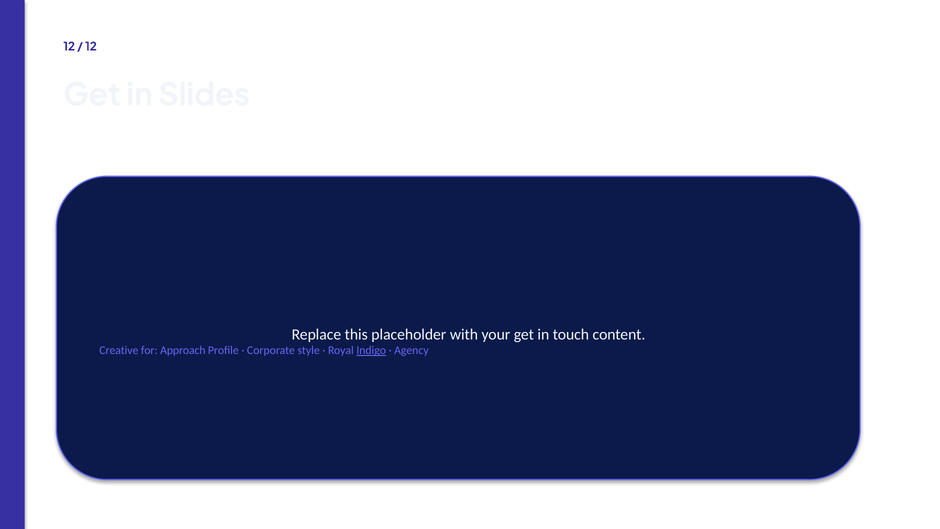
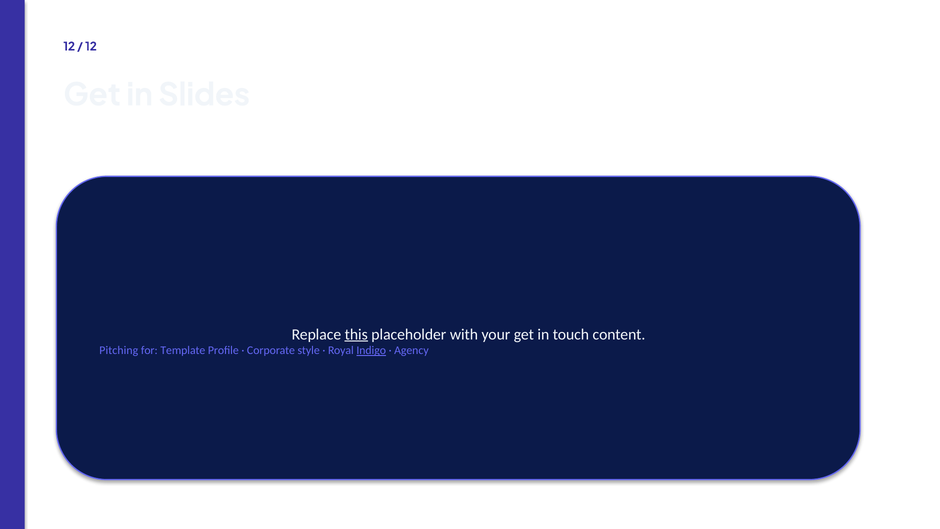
this underline: none -> present
Creative: Creative -> Pitching
Approach: Approach -> Template
